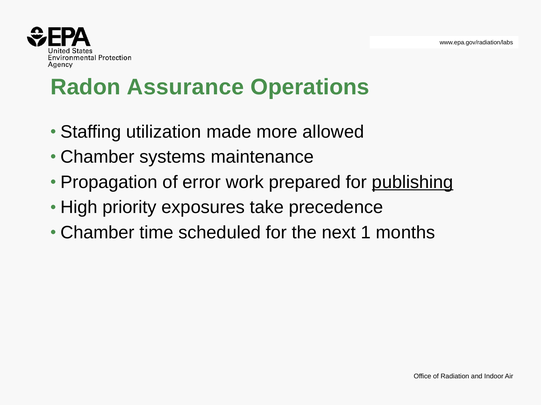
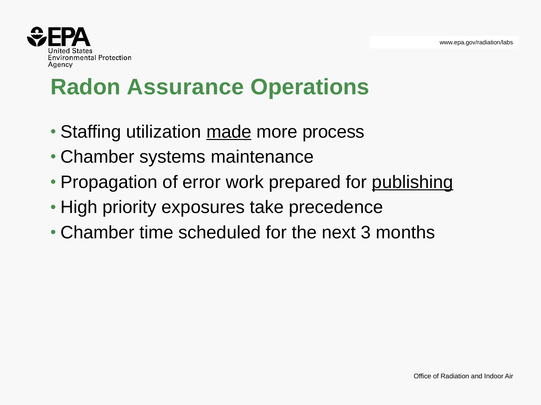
made underline: none -> present
allowed: allowed -> process
1: 1 -> 3
